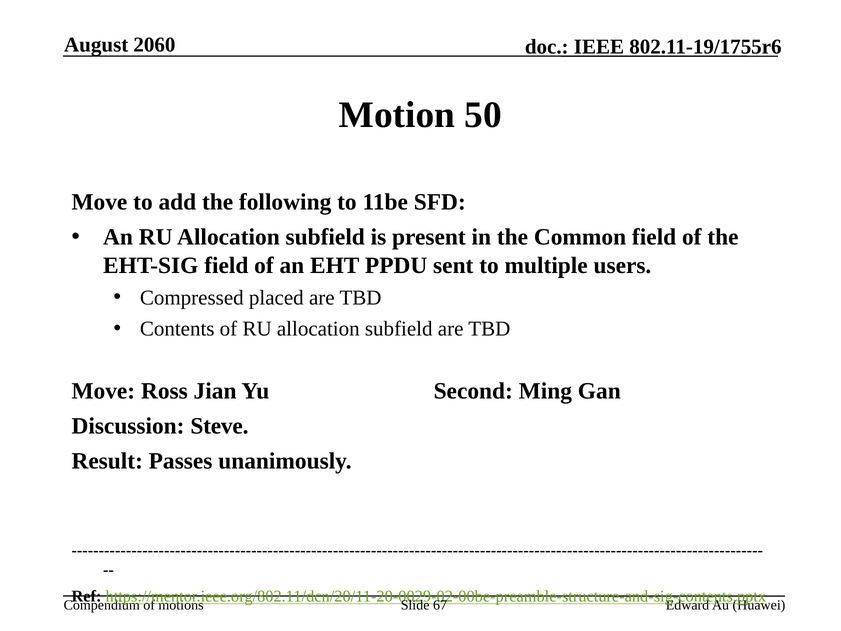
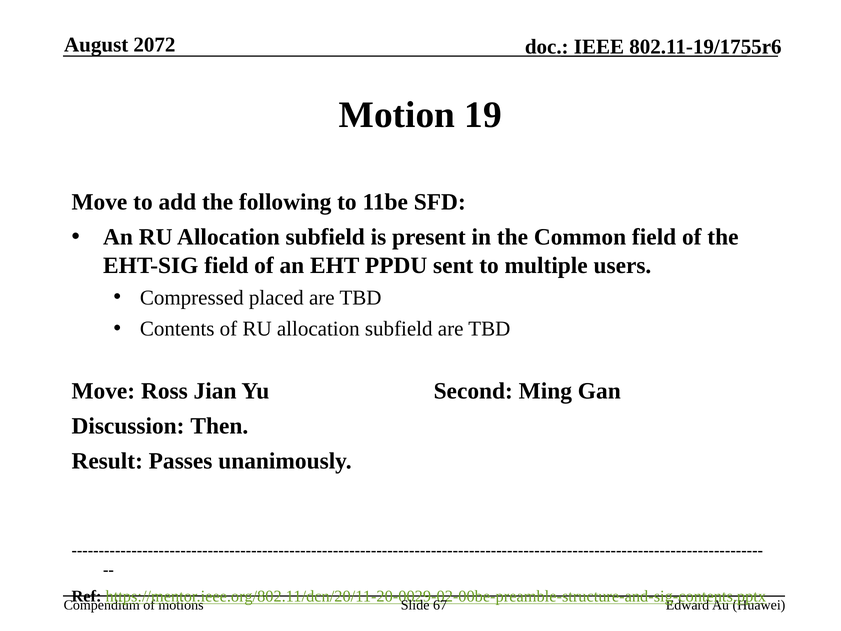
2060: 2060 -> 2072
50: 50 -> 19
Steve: Steve -> Then
